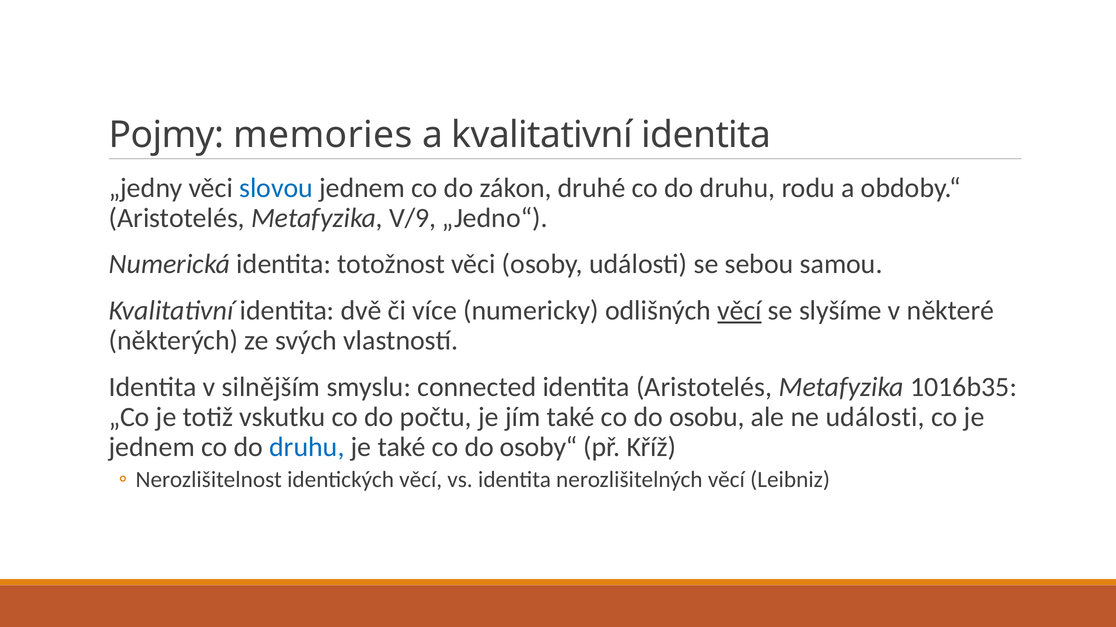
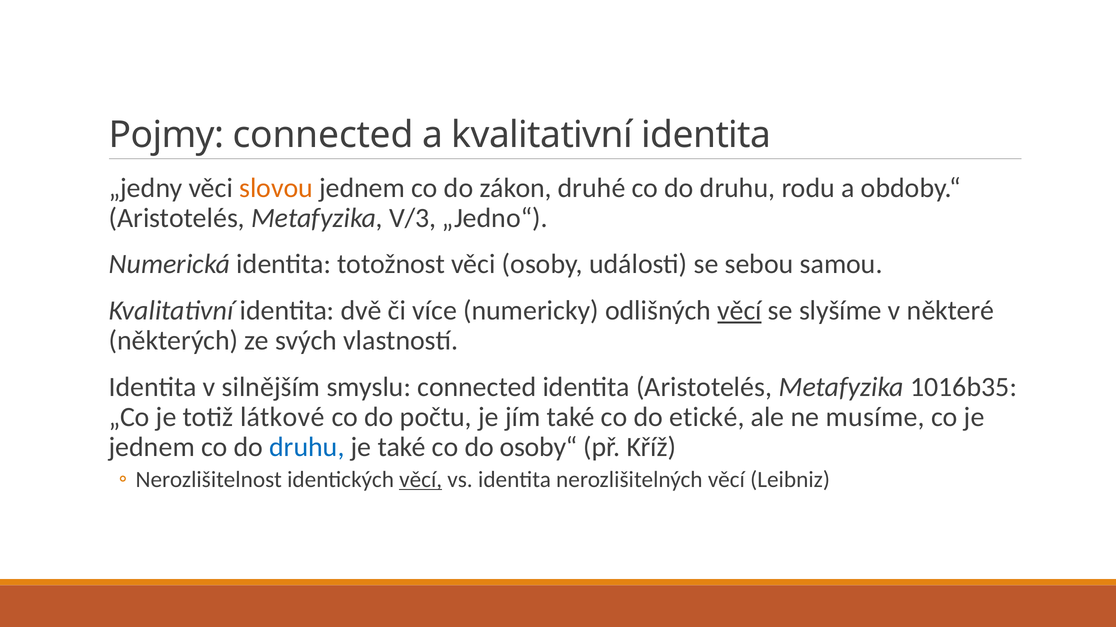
Pojmy memories: memories -> connected
slovou colour: blue -> orange
V/9: V/9 -> V/3
vskutku: vskutku -> látkové
osobu: osobu -> etické
ne události: události -> musíme
věcí at (421, 480) underline: none -> present
